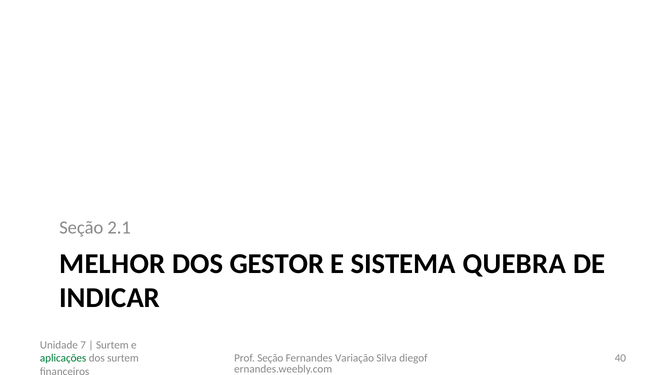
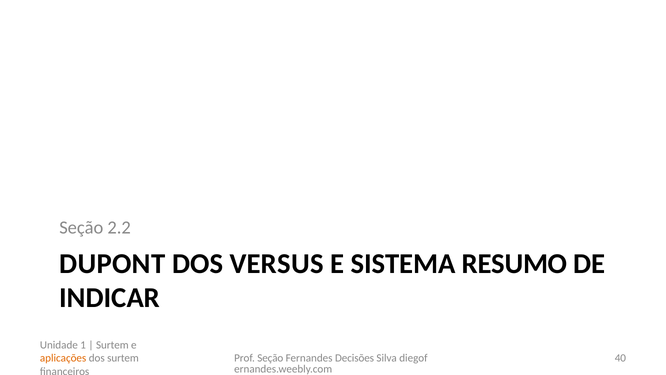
2.1: 2.1 -> 2.2
MELHOR: MELHOR -> DUPONT
GESTOR: GESTOR -> VERSUS
QUEBRA: QUEBRA -> RESUMO
7: 7 -> 1
Variação: Variação -> Decisões
aplicações colour: green -> orange
